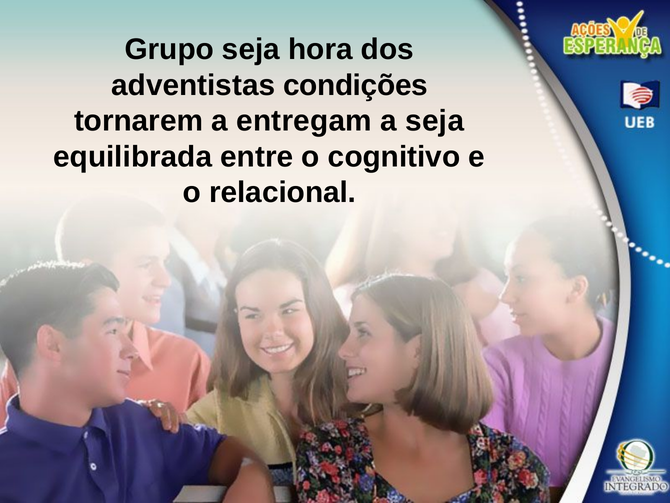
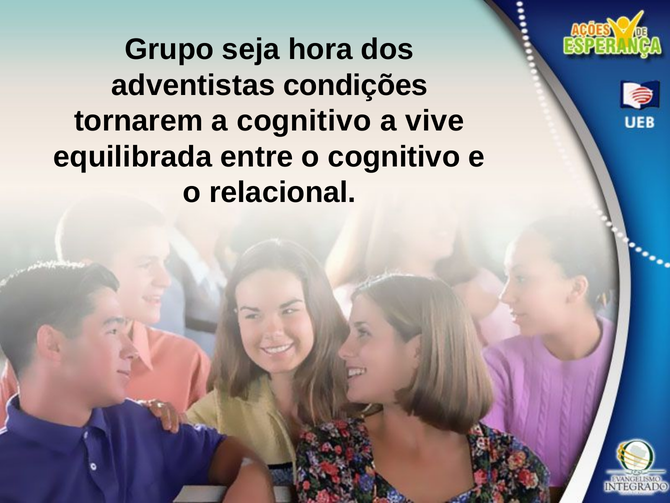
a entregam: entregam -> cognitivo
a seja: seja -> vive
